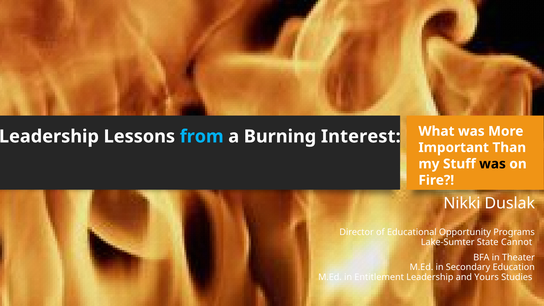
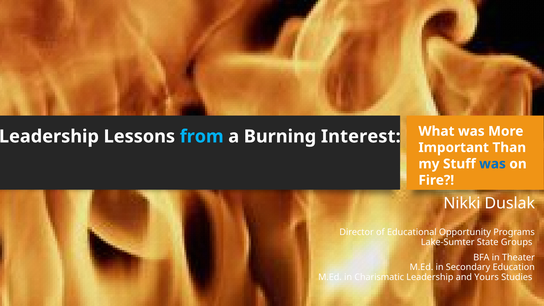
was at (493, 164) colour: black -> blue
Cannot: Cannot -> Groups
Entitlement: Entitlement -> Charismatic
